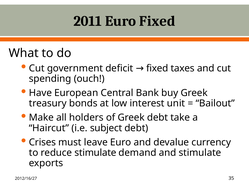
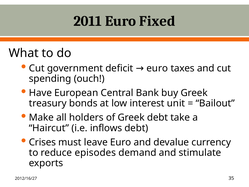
deficit fixed: fixed -> euro
subject: subject -> inflows
reduce stimulate: stimulate -> episodes
